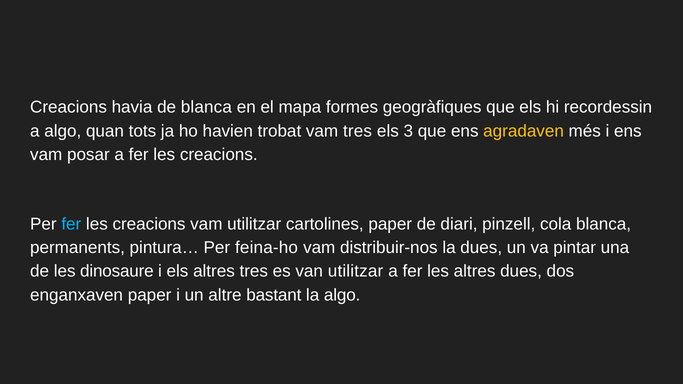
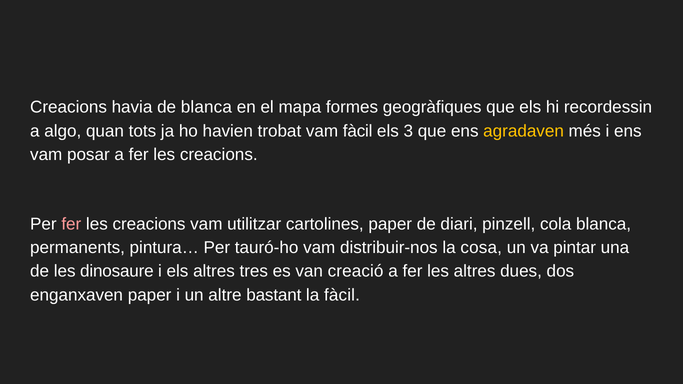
vam tres: tres -> fàcil
fer at (71, 224) colour: light blue -> pink
feina-ho: feina-ho -> tauró-ho
la dues: dues -> cosa
van utilitzar: utilitzar -> creació
la algo: algo -> fàcil
